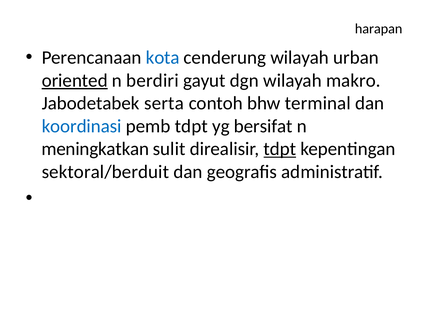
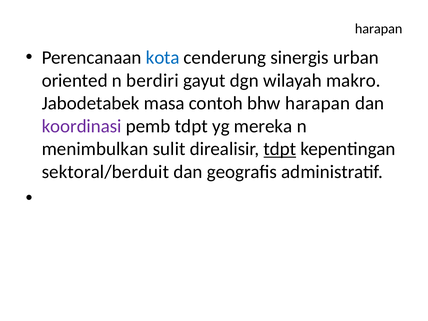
cenderung wilayah: wilayah -> sinergis
oriented underline: present -> none
serta: serta -> masa
bhw terminal: terminal -> harapan
koordinasi colour: blue -> purple
bersifat: bersifat -> mereka
meningkatkan: meningkatkan -> menimbulkan
